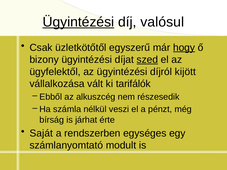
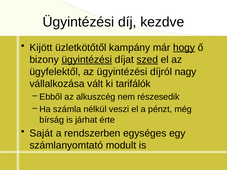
Ügyintézési at (78, 22) underline: present -> none
valósul: valósul -> kezdve
Csak: Csak -> Kijött
egyszerű: egyszerű -> kampány
ügyintézési at (87, 60) underline: none -> present
kijött: kijött -> nagy
